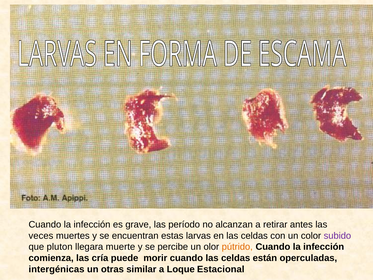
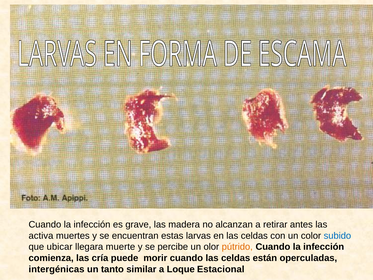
período: período -> madera
veces: veces -> activa
subido colour: purple -> blue
pluton: pluton -> ubicar
otras: otras -> tanto
